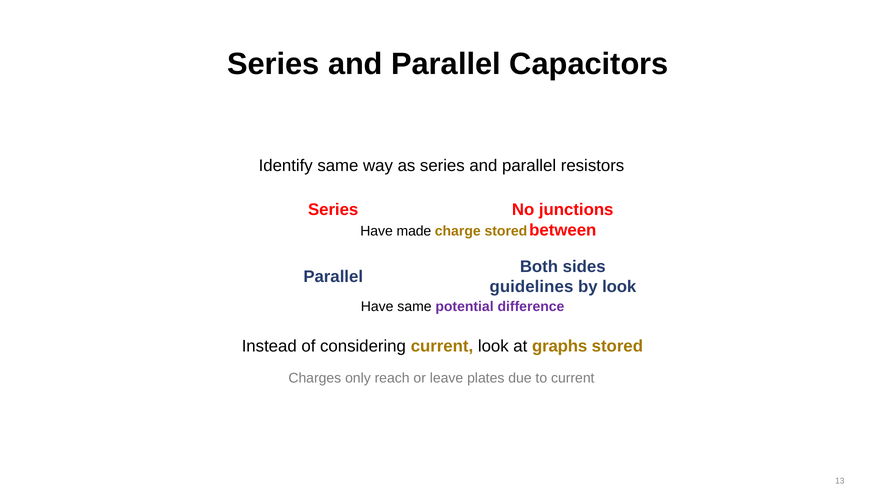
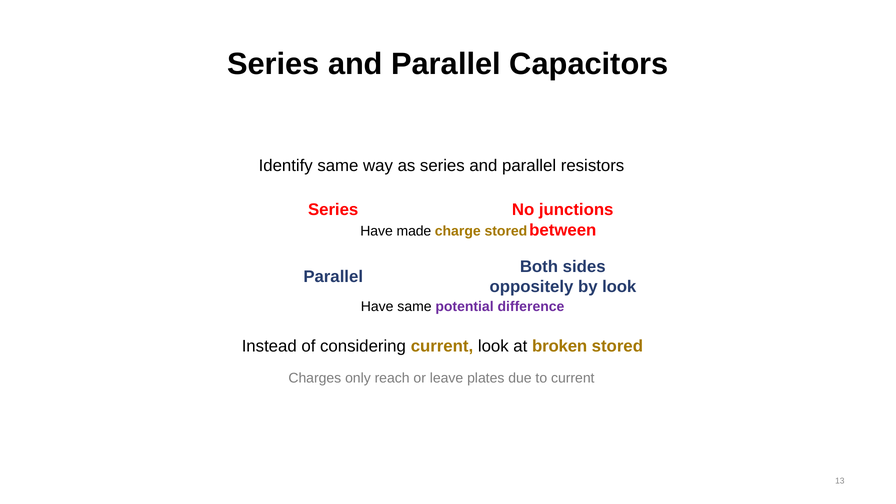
guidelines: guidelines -> oppositely
graphs: graphs -> broken
